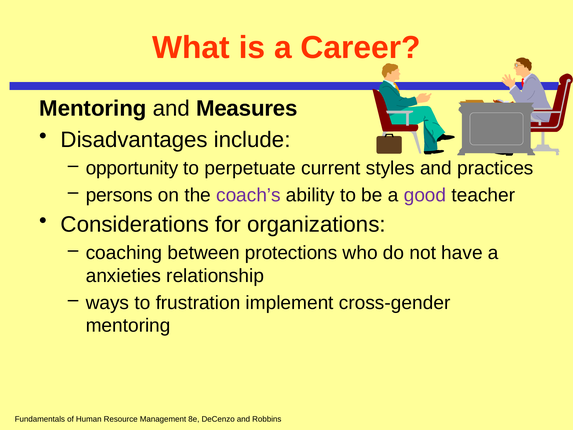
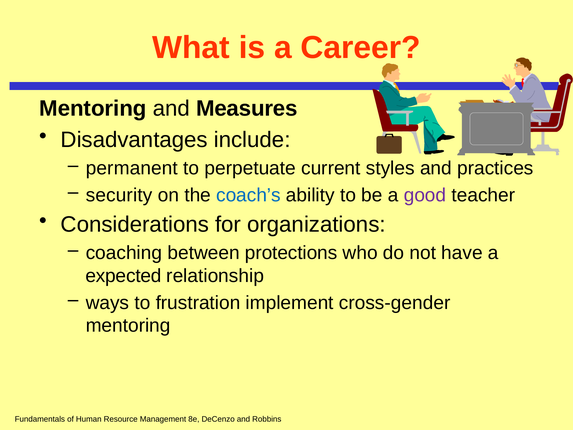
opportunity: opportunity -> permanent
persons: persons -> security
coach’s colour: purple -> blue
anxieties: anxieties -> expected
